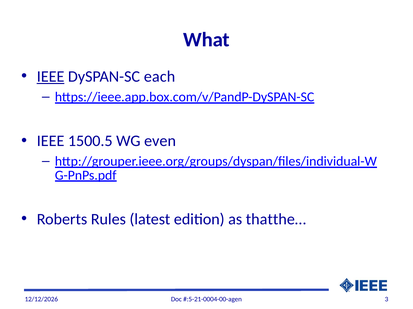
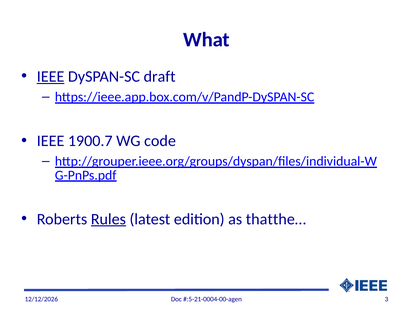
each: each -> draft
1500.5: 1500.5 -> 1900.7
even: even -> code
Rules underline: none -> present
